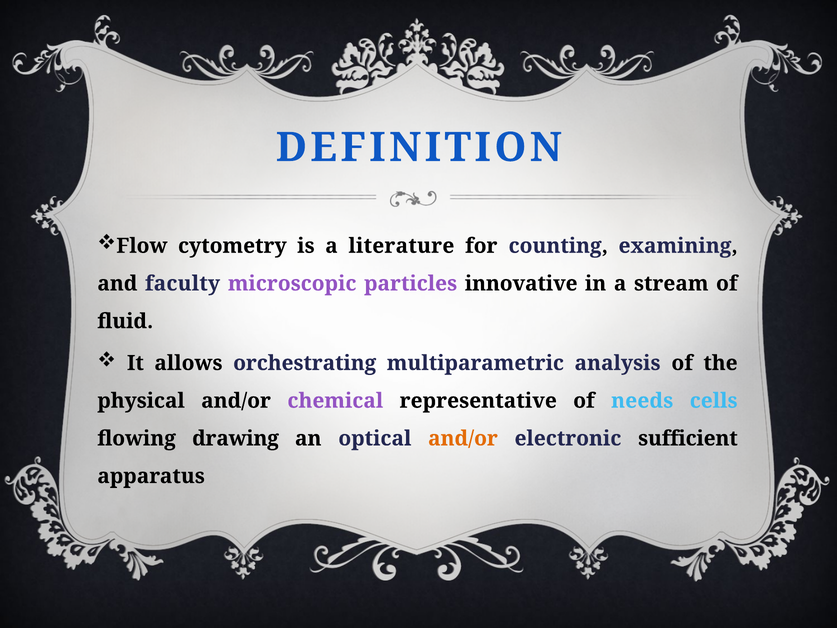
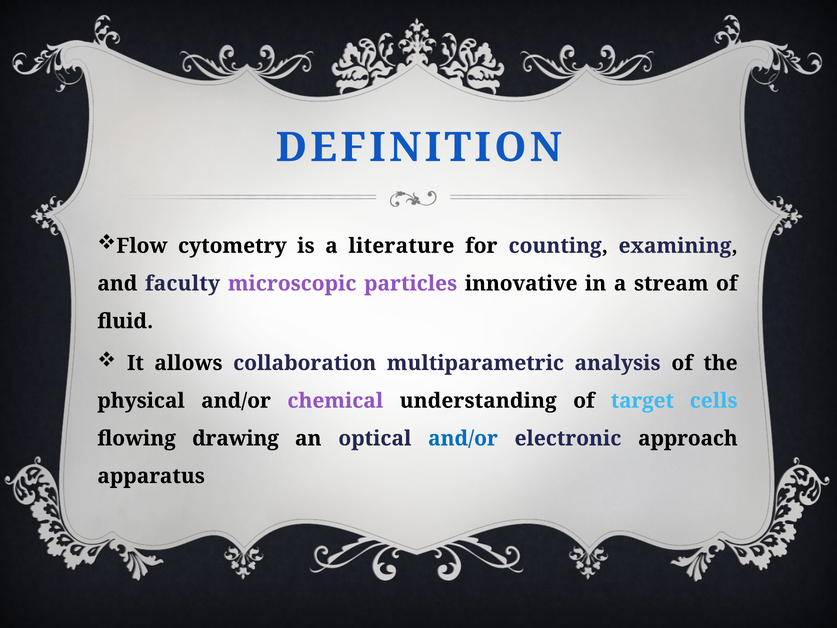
orchestrating: orchestrating -> collaboration
representative: representative -> understanding
needs: needs -> target
and/or at (463, 438) colour: orange -> blue
sufficient: sufficient -> approach
